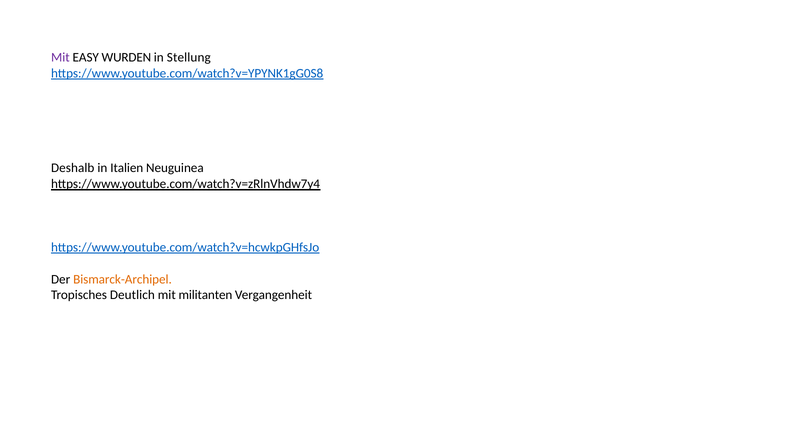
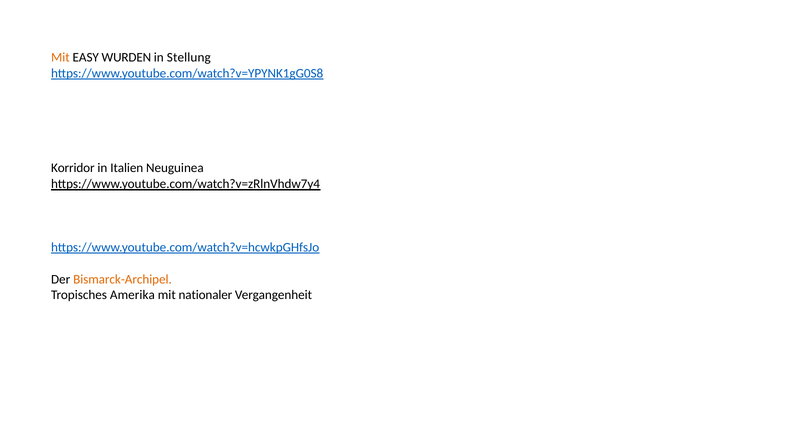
Mit at (60, 57) colour: purple -> orange
Deshalb: Deshalb -> Korridor
Deutlich: Deutlich -> Amerika
militanten: militanten -> nationaler
